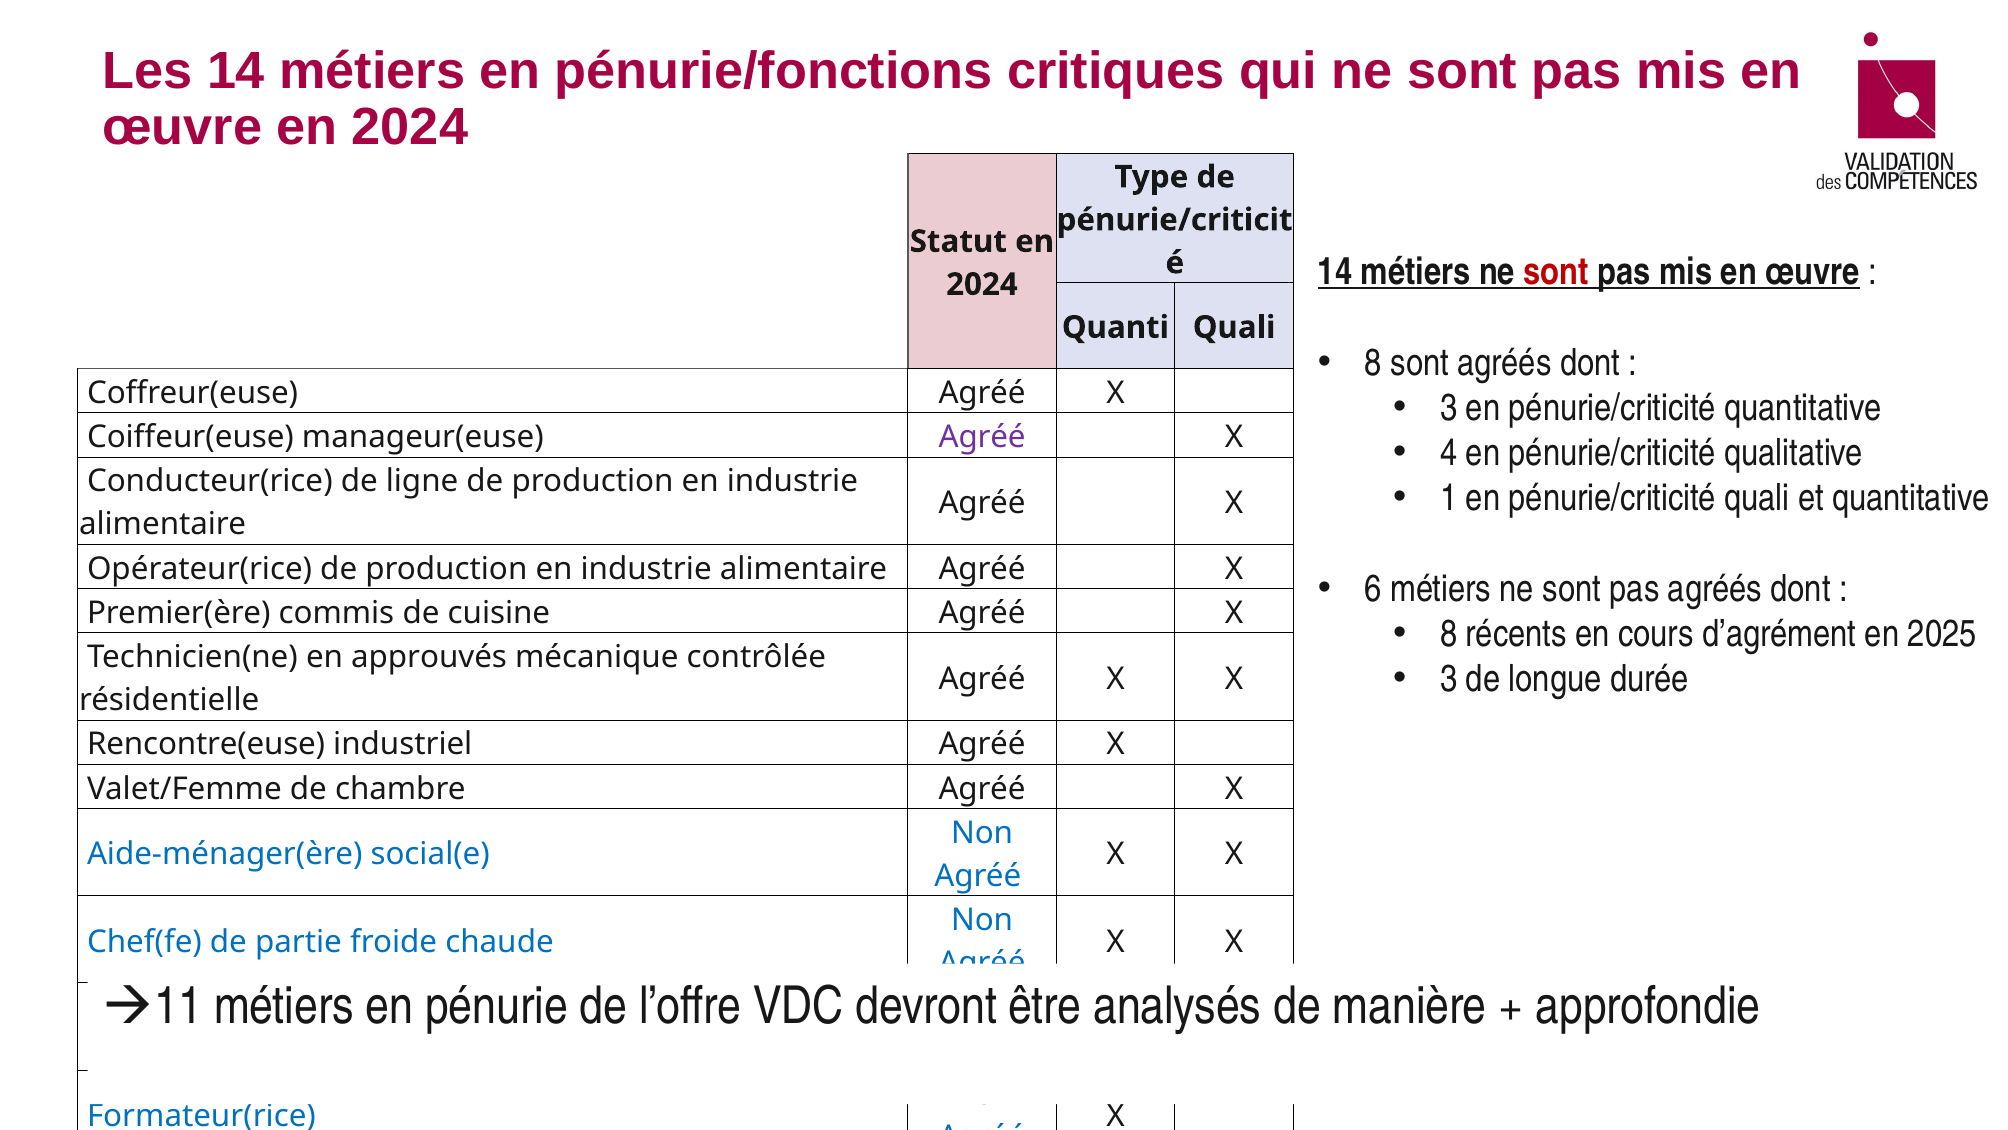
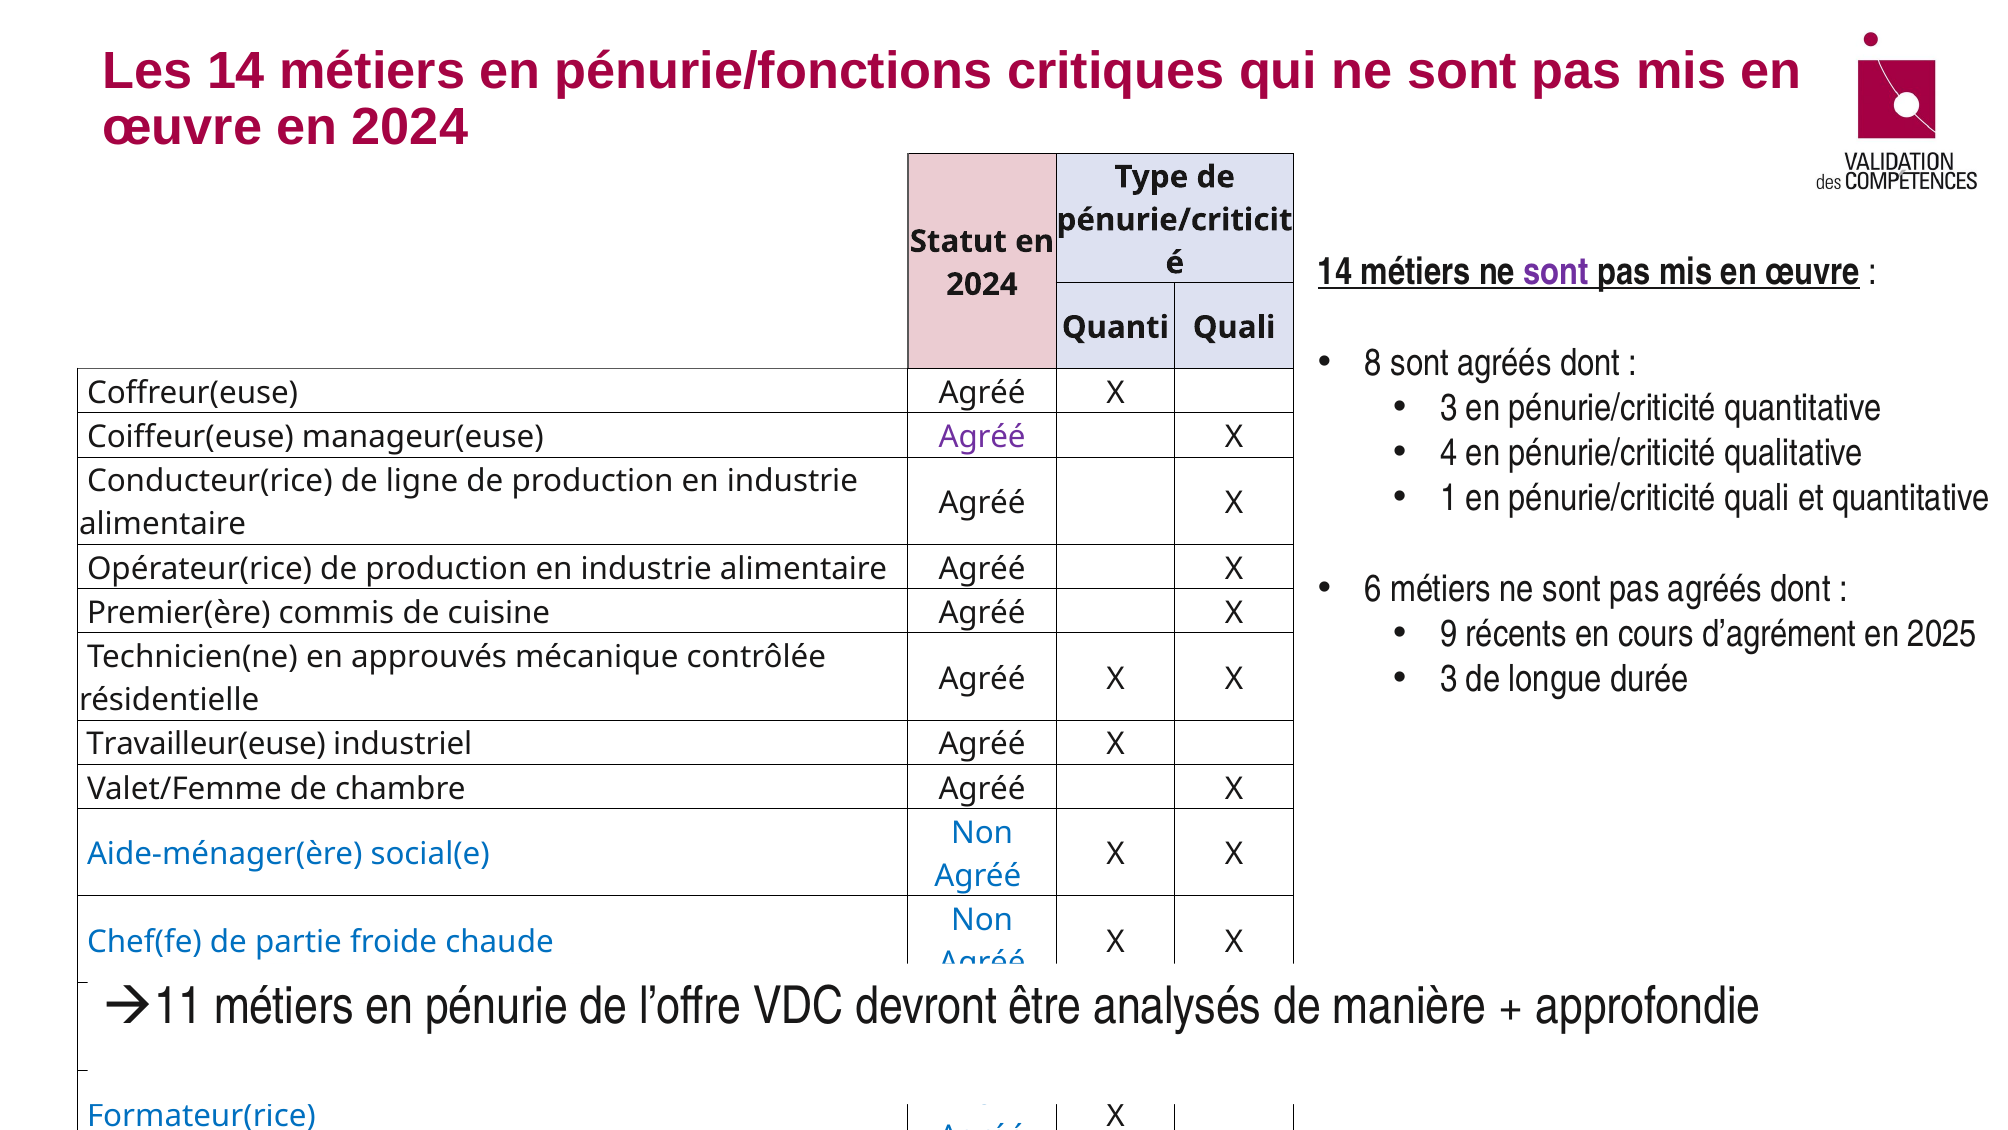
sont at (1556, 272) colour: red -> purple
8 at (1449, 634): 8 -> 9
Rencontre(euse: Rencontre(euse -> Travailleur(euse
